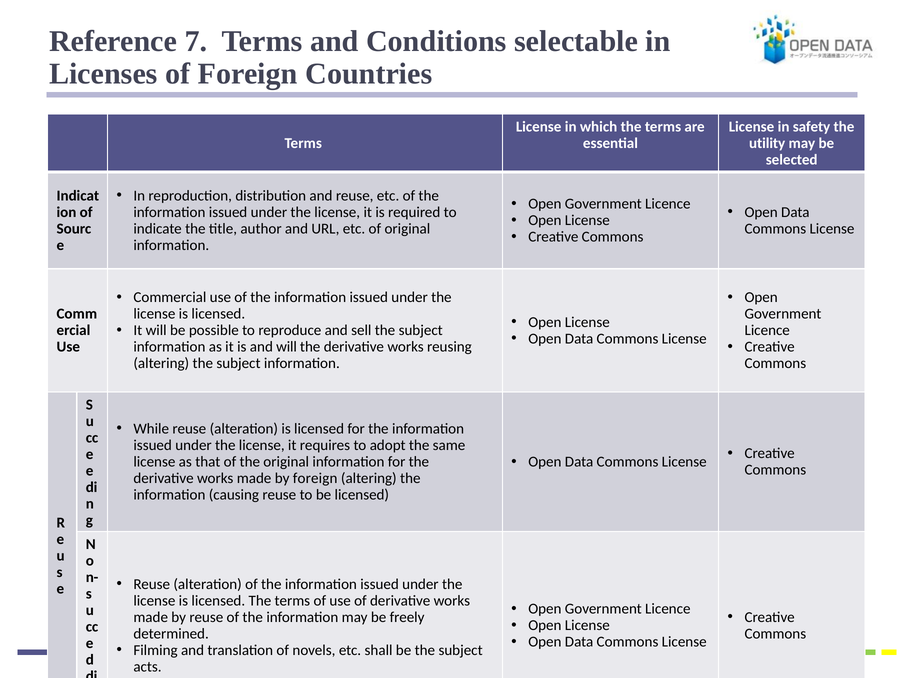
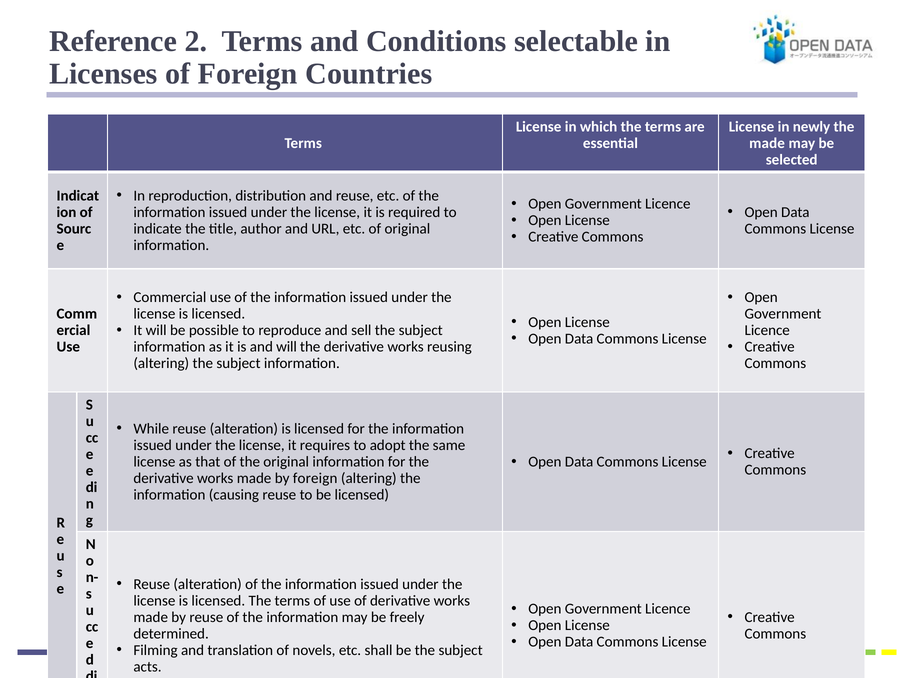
7: 7 -> 2
safety: safety -> newly
utility at (767, 143): utility -> made
